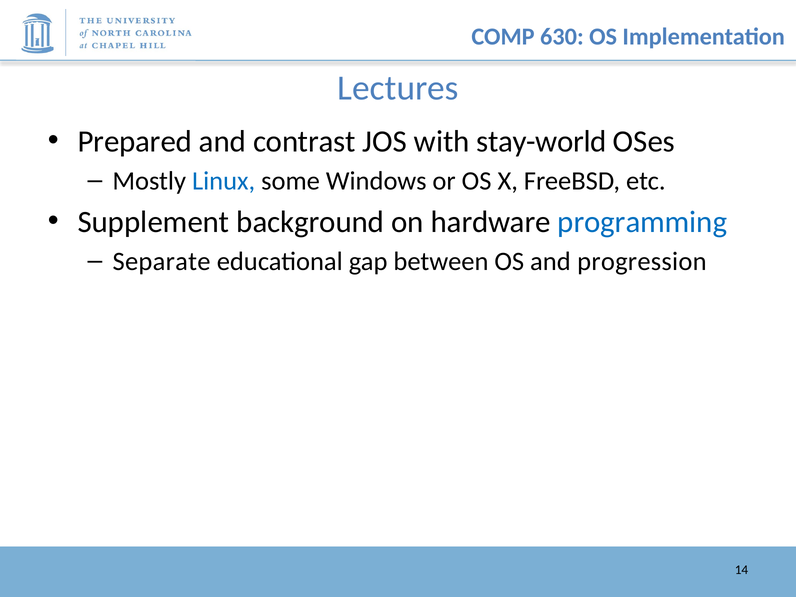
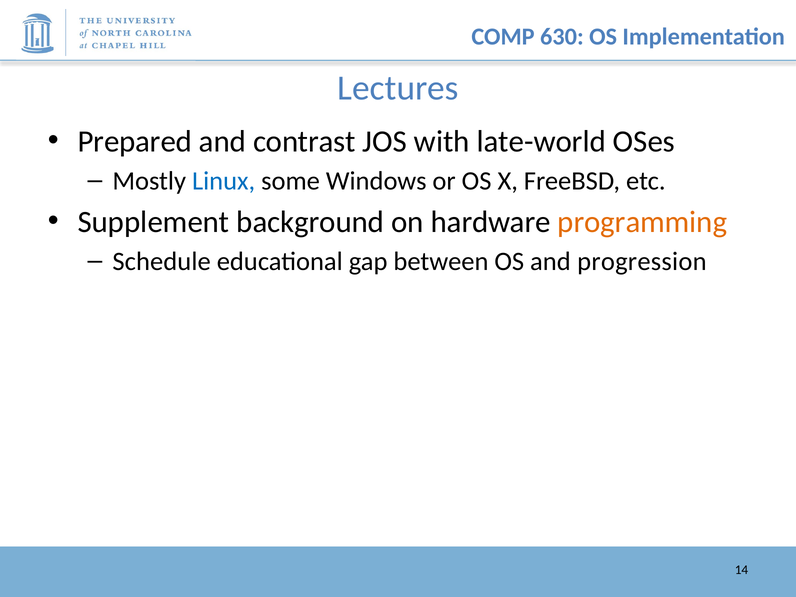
stay-world: stay-world -> late-world
programming colour: blue -> orange
Separate: Separate -> Schedule
